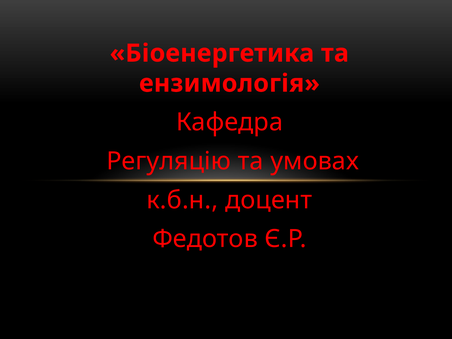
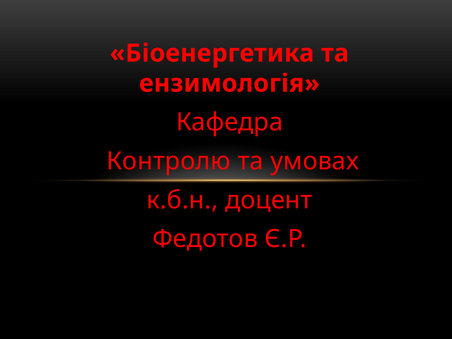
Регуляцію: Регуляцію -> Контролю
